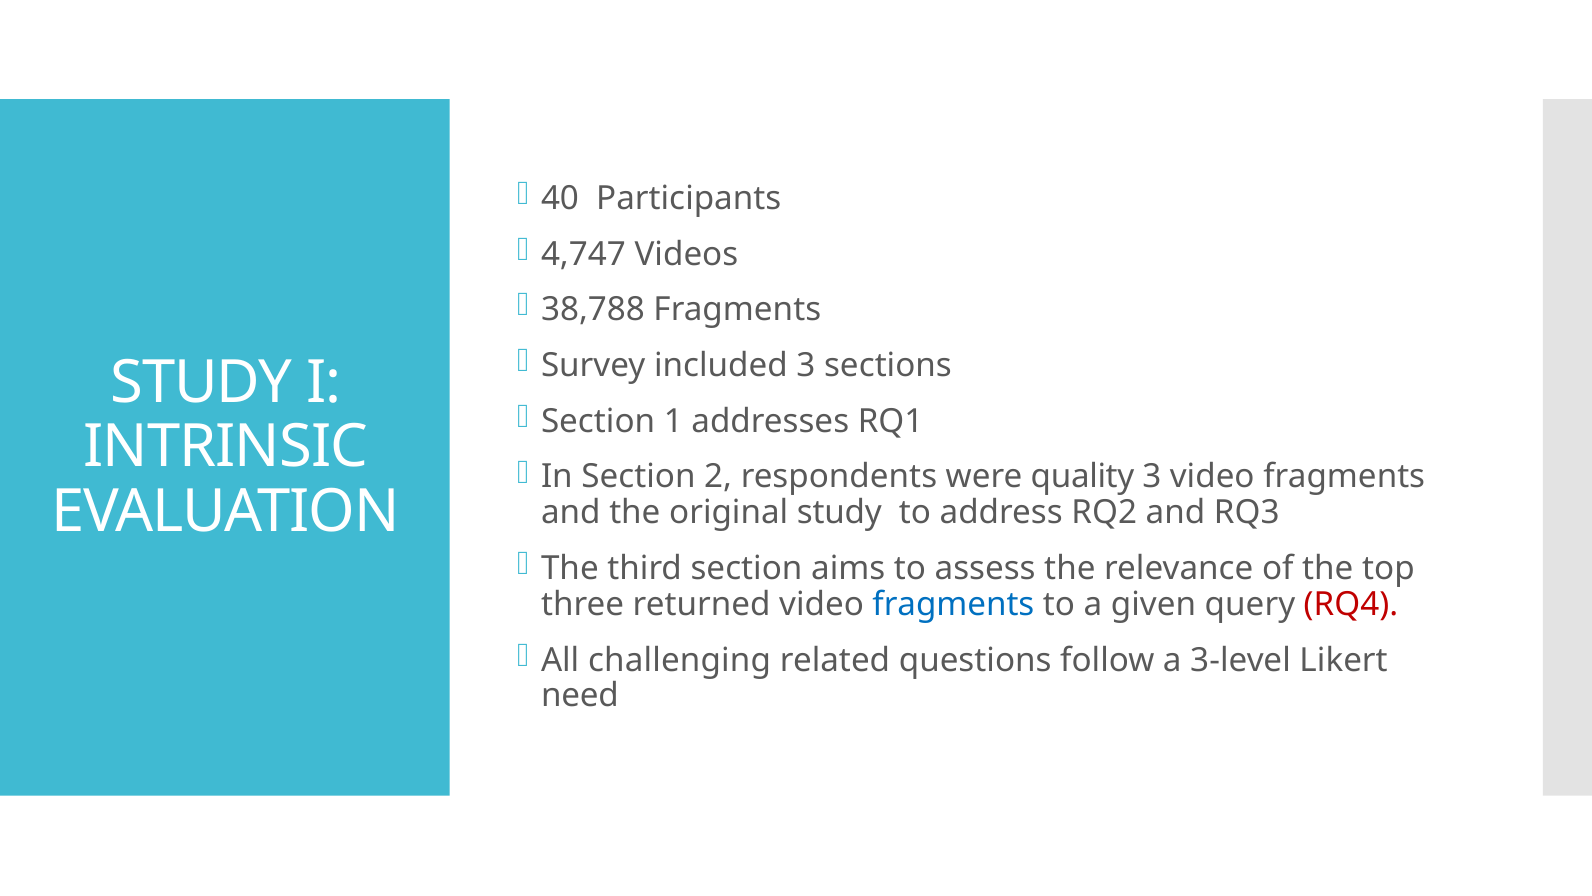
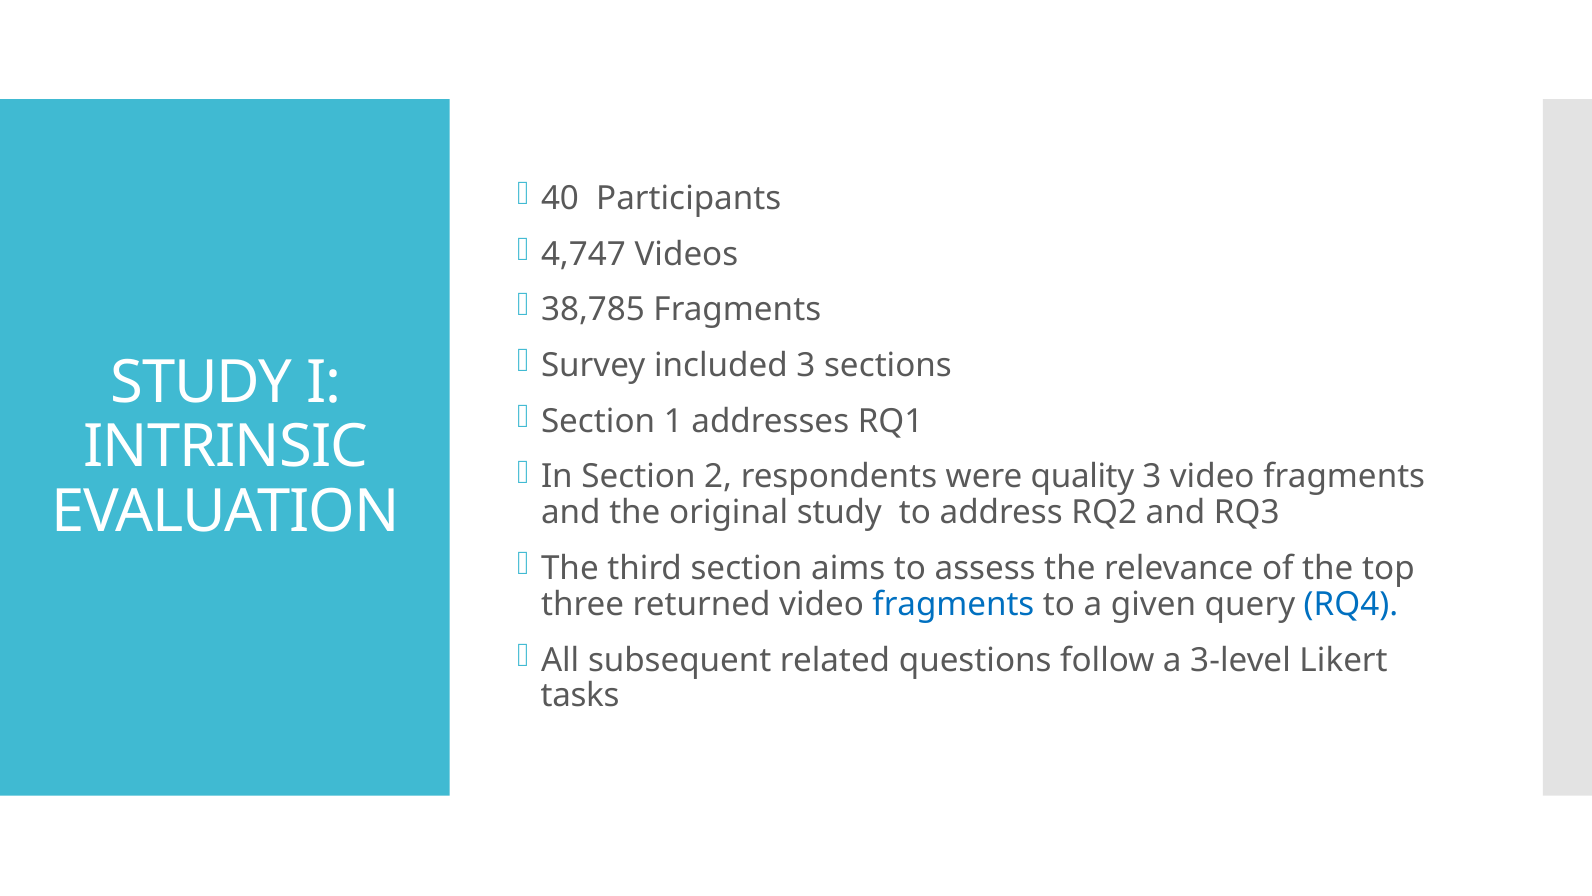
38,788: 38,788 -> 38,785
RQ4 colour: red -> blue
challenging: challenging -> subsequent
need: need -> tasks
